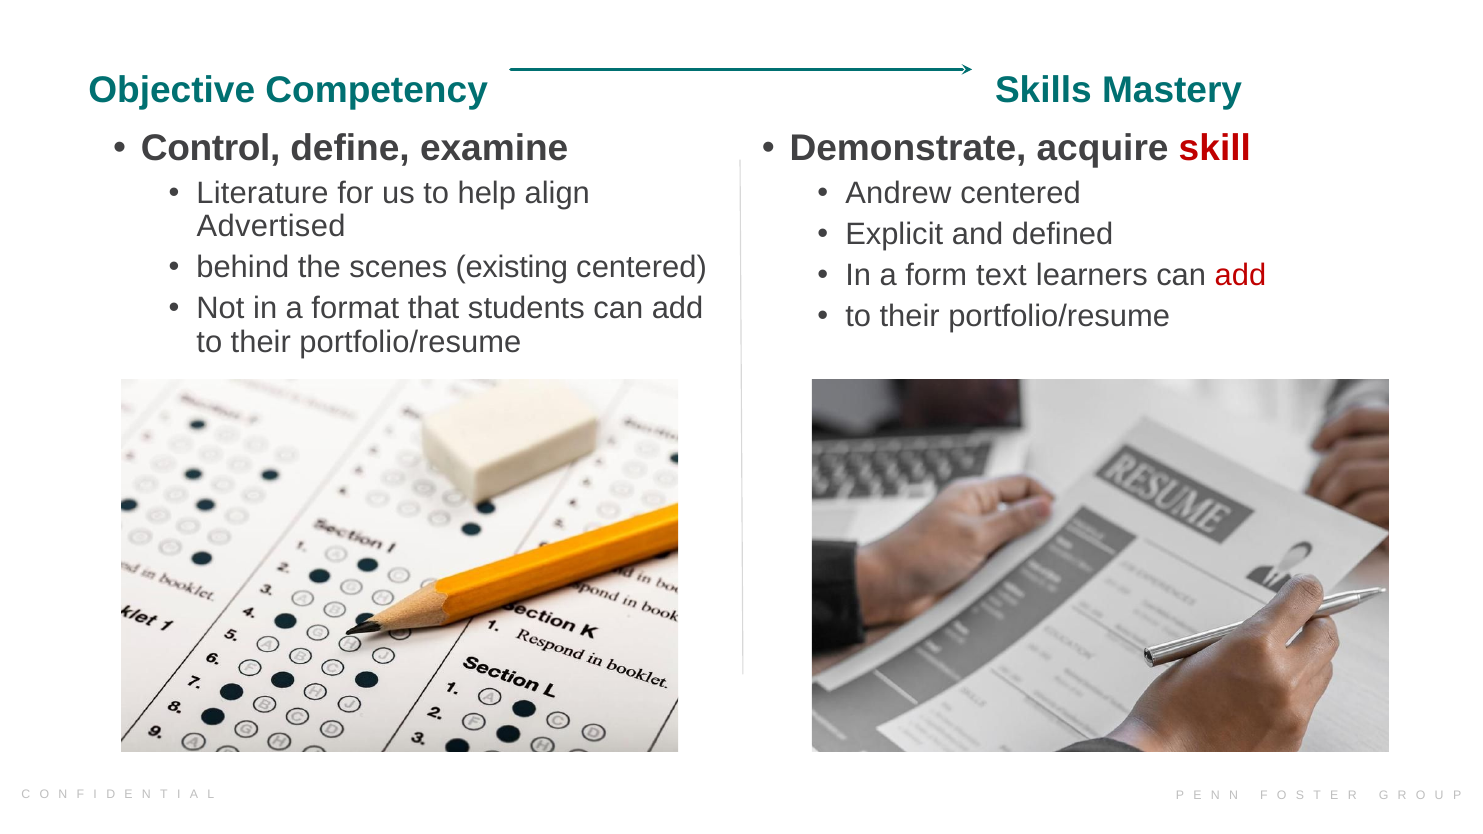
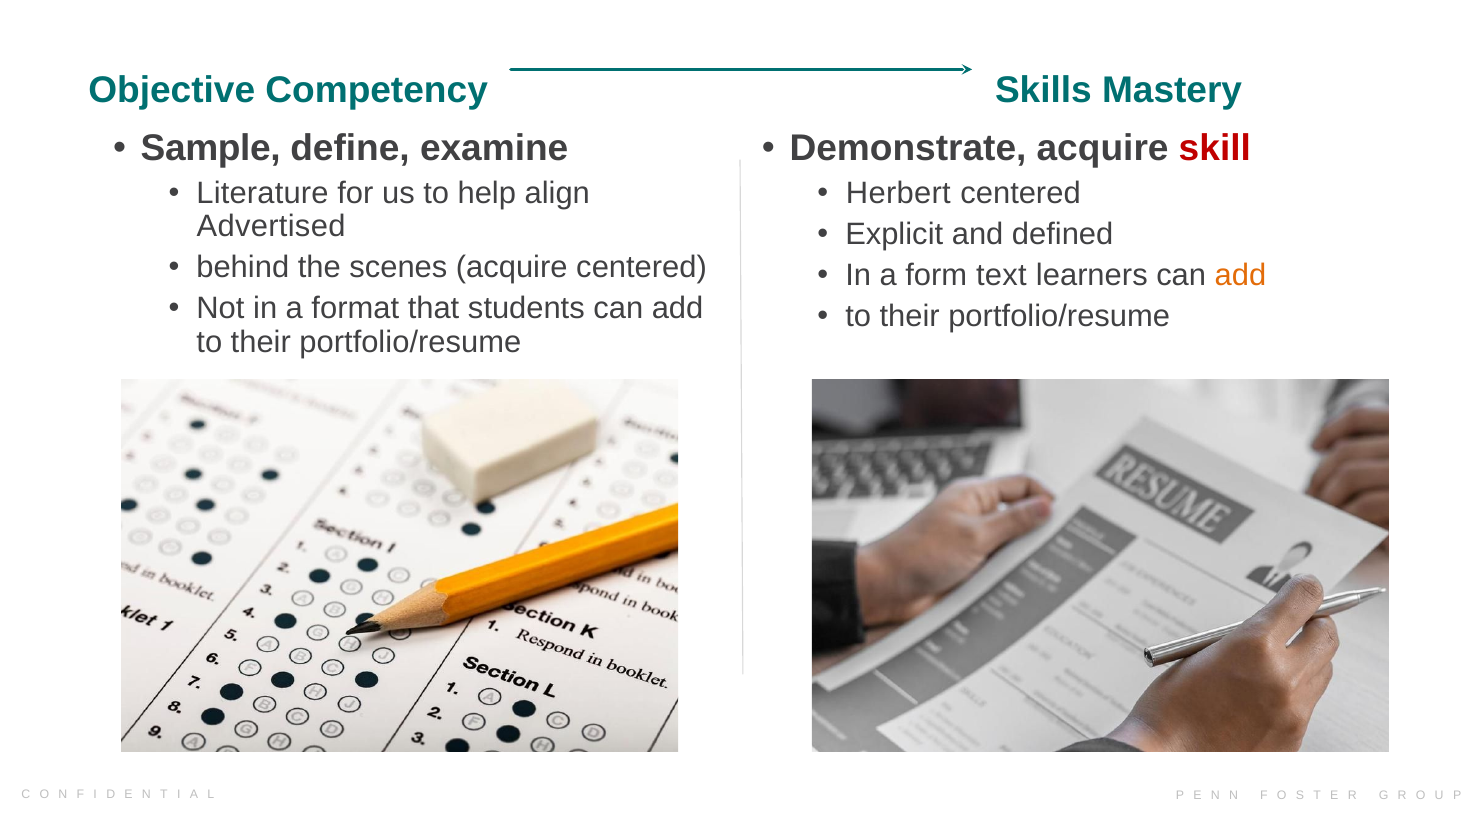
Control: Control -> Sample
Andrew: Andrew -> Herbert
scenes existing: existing -> acquire
add at (1240, 275) colour: red -> orange
